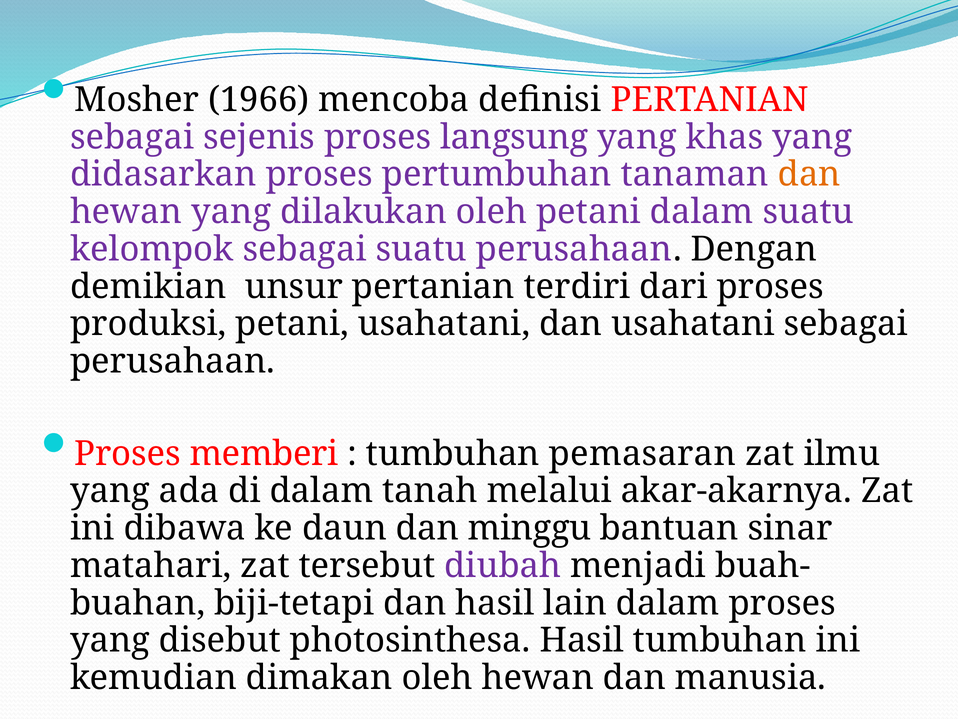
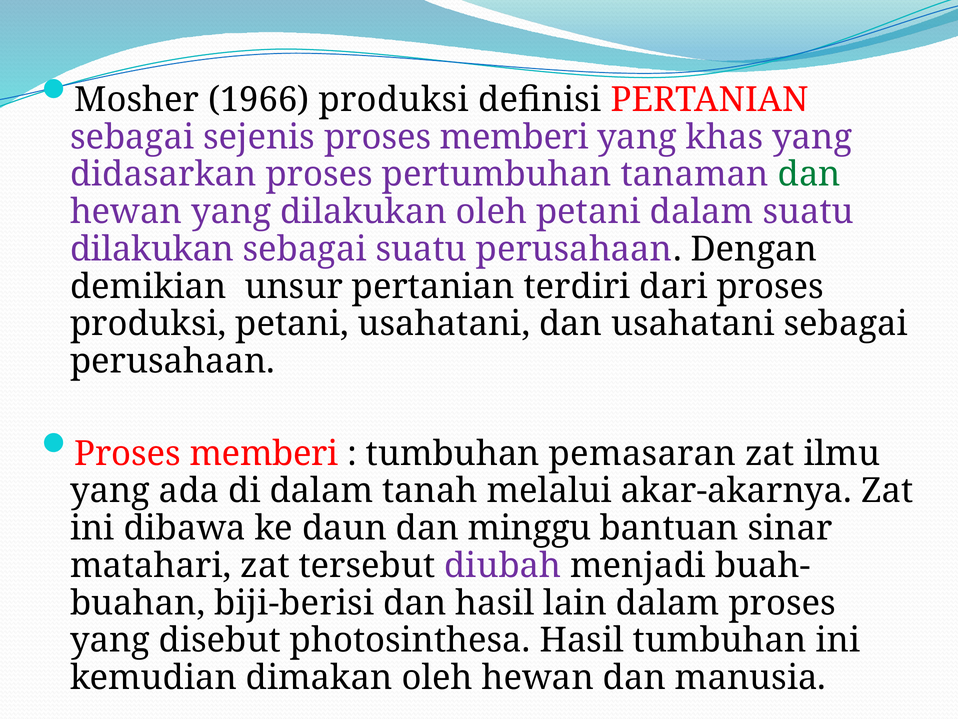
1966 mencoba: mencoba -> produksi
sejenis proses langsung: langsung -> memberi
dan at (809, 174) colour: orange -> green
kelompok at (152, 249): kelompok -> dilakukan
biji-tetapi: biji-tetapi -> biji-berisi
